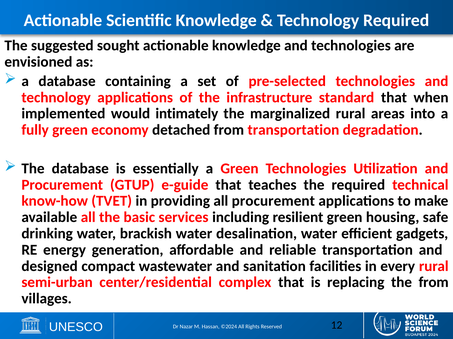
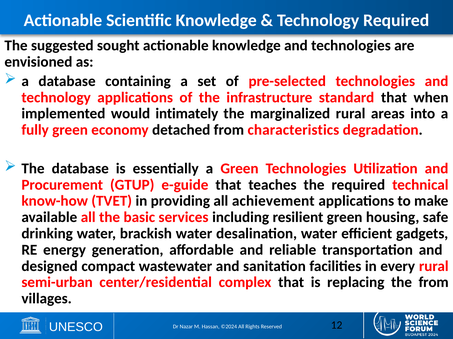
from transportation: transportation -> characteristics
all procurement: procurement -> achievement
